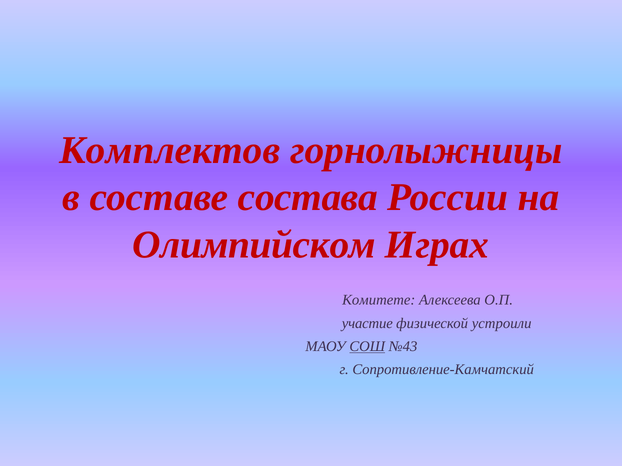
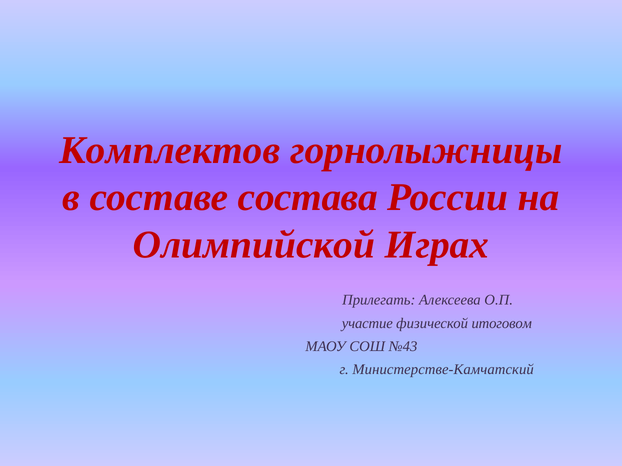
Олимпийском: Олимпийском -> Олимпийской
Комитете: Комитете -> Прилегать
устроили: устроили -> итоговом
СОШ underline: present -> none
Сопротивление-Камчатский: Сопротивление-Камчатский -> Министерстве-Камчатский
